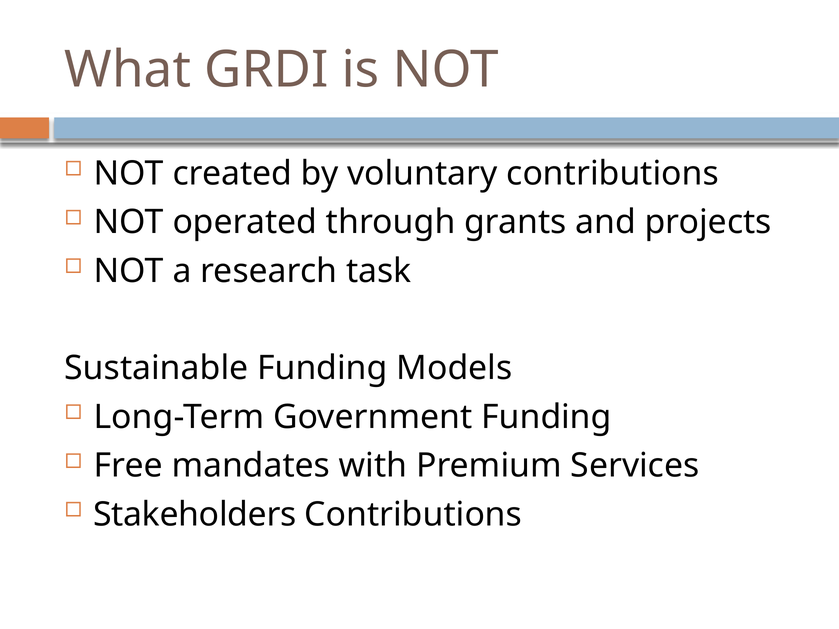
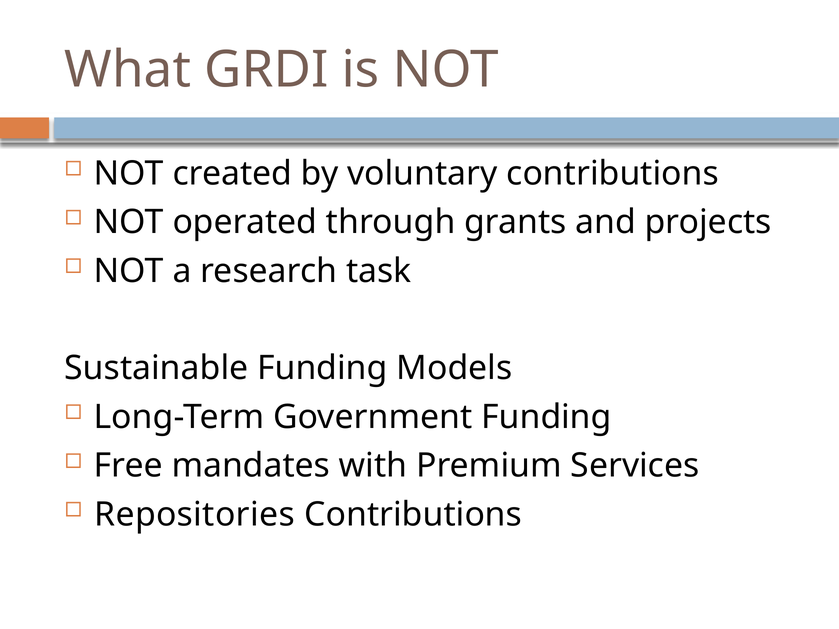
Stakeholders: Stakeholders -> Repositories
